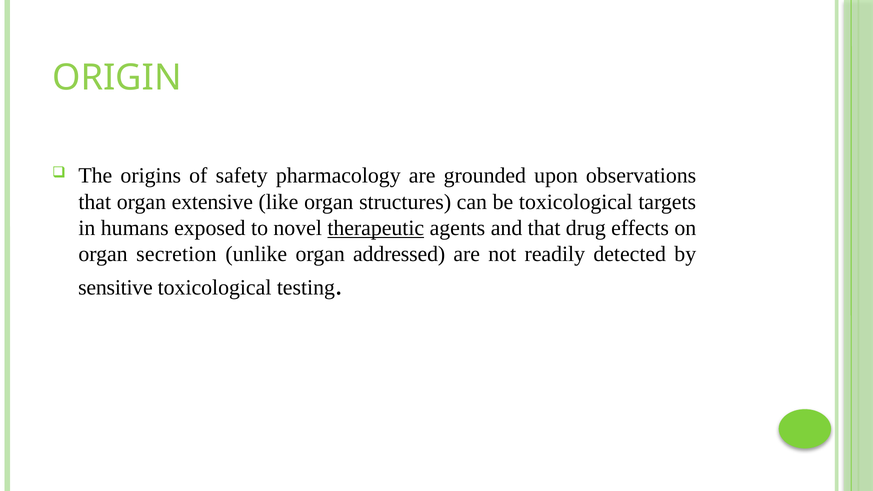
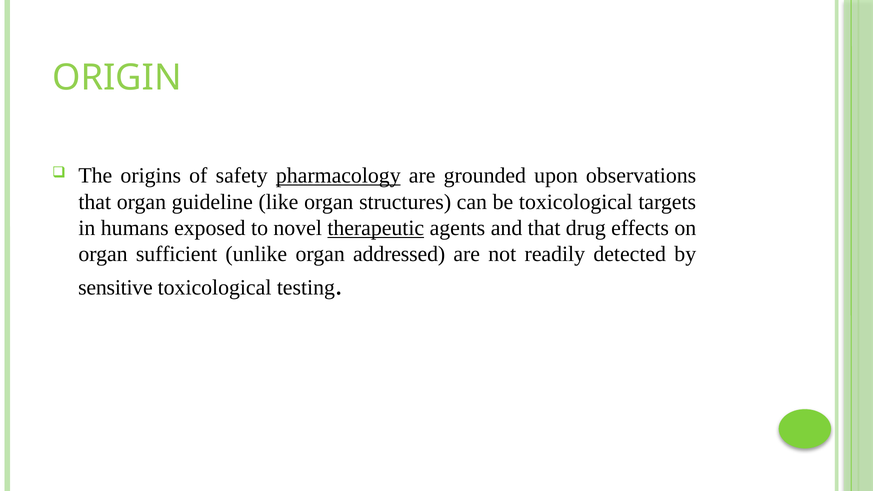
pharmacology underline: none -> present
extensive: extensive -> guideline
secretion: secretion -> sufficient
